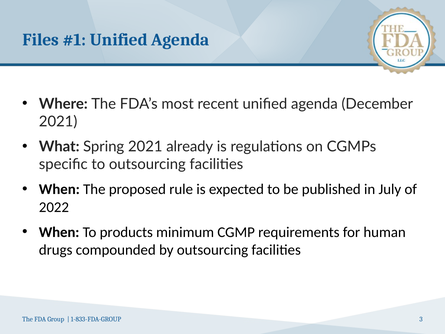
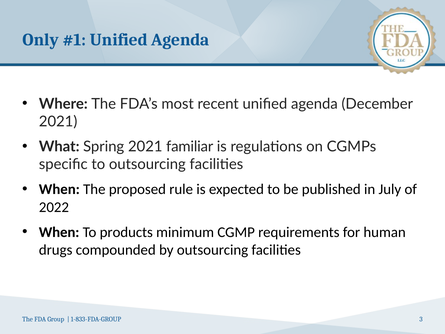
Files: Files -> Only
already: already -> familiar
